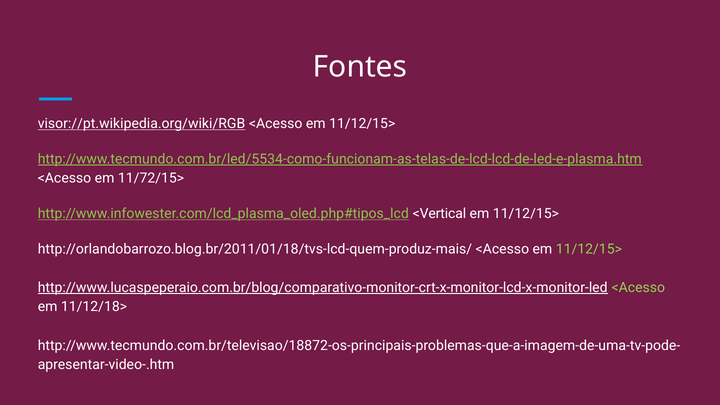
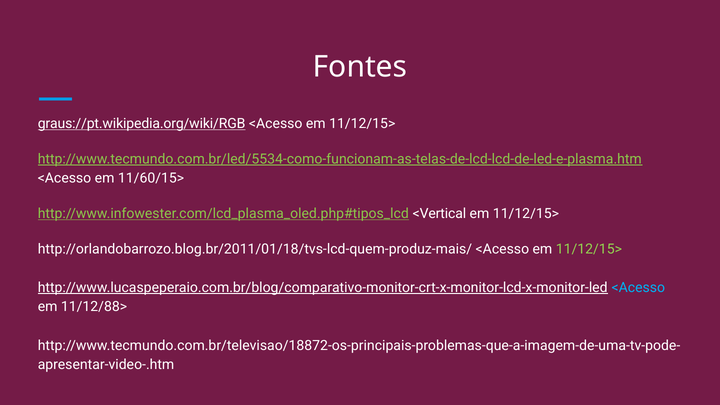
visor://pt.wikipedia.org/wiki/RGB: visor://pt.wikipedia.org/wiki/RGB -> graus://pt.wikipedia.org/wiki/RGB
11/72/15>: 11/72/15> -> 11/60/15>
<Acesso at (638, 288) colour: light green -> light blue
11/12/18>: 11/12/18> -> 11/12/88>
